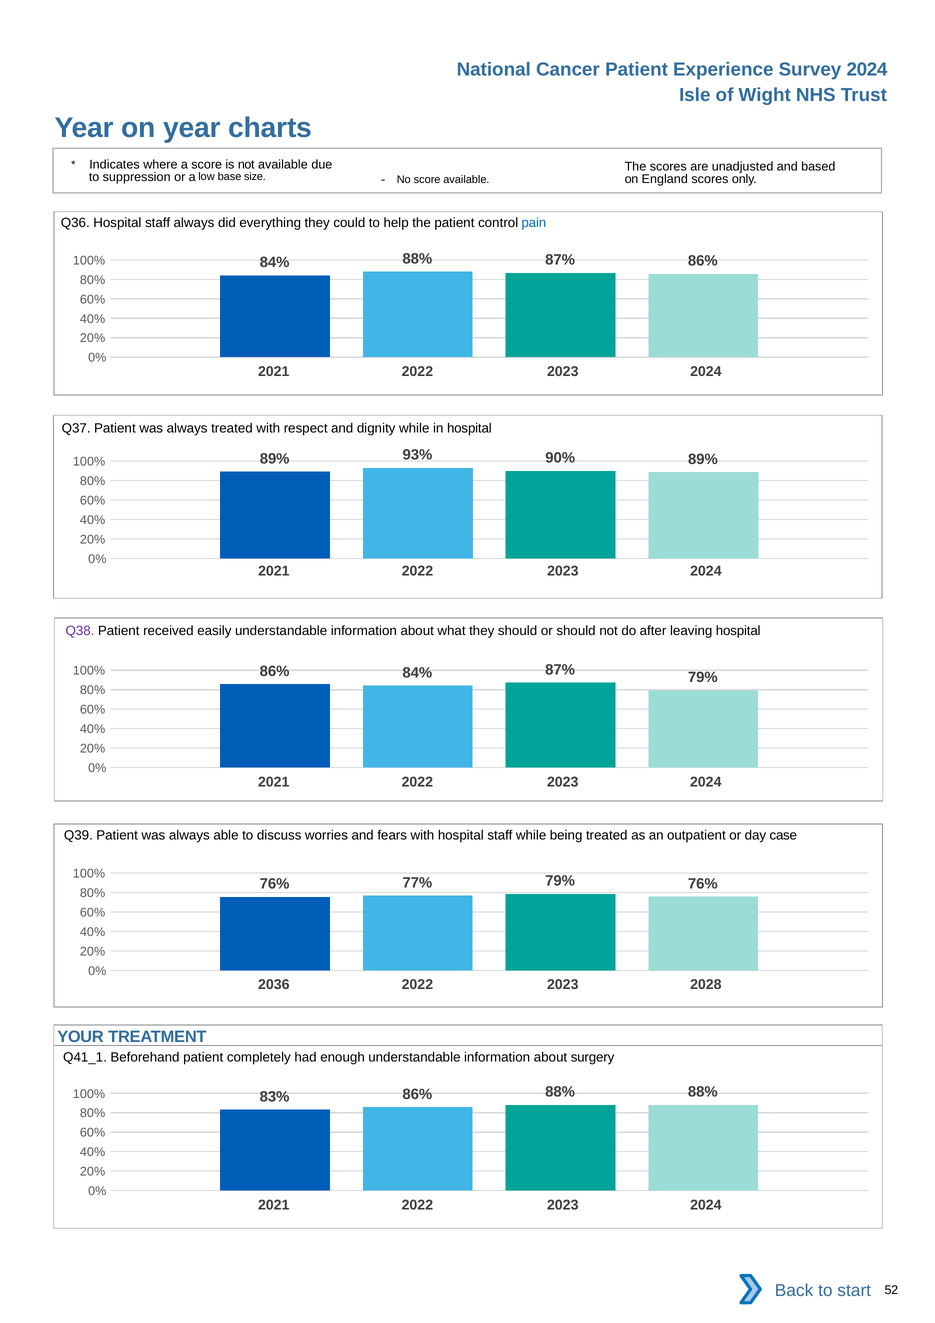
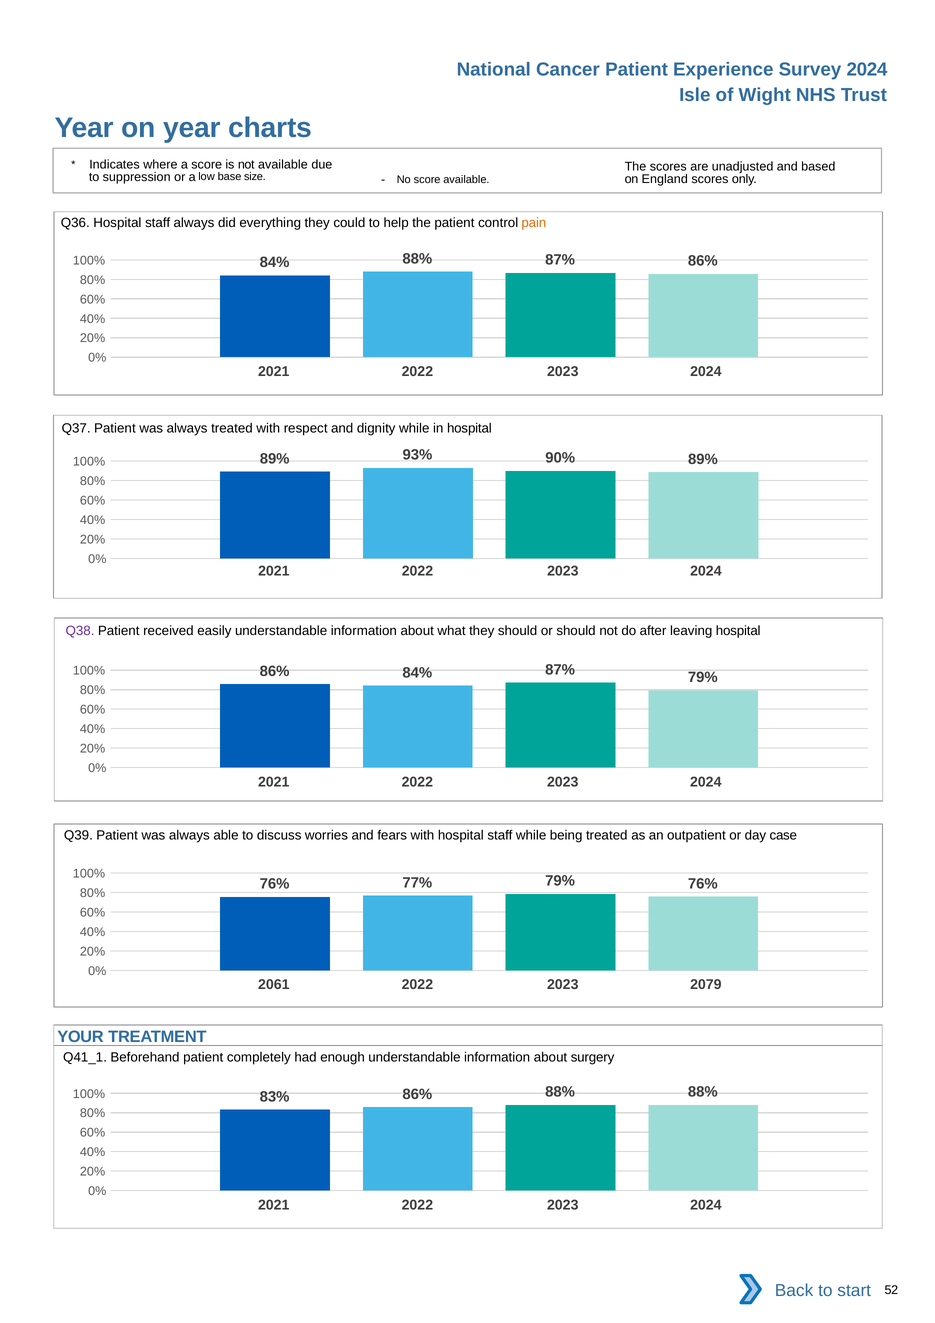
pain colour: blue -> orange
2036: 2036 -> 2061
2028: 2028 -> 2079
